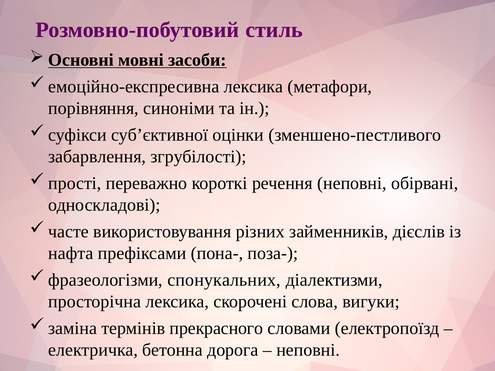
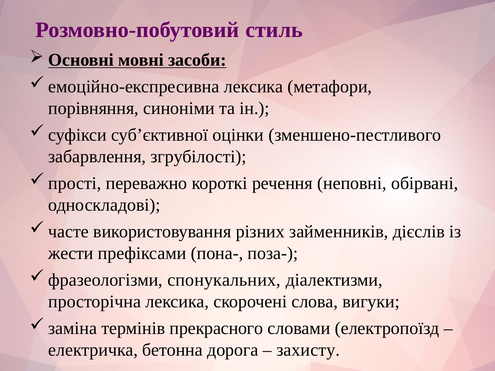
нафта: нафта -> жести
неповні at (308, 350): неповні -> захисту
